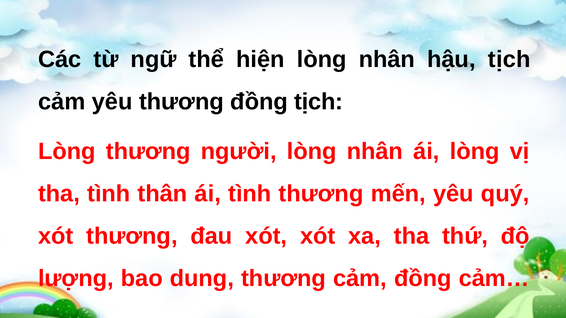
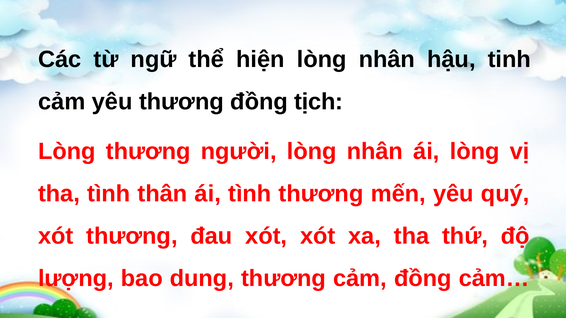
hậu tịch: tịch -> tinh
